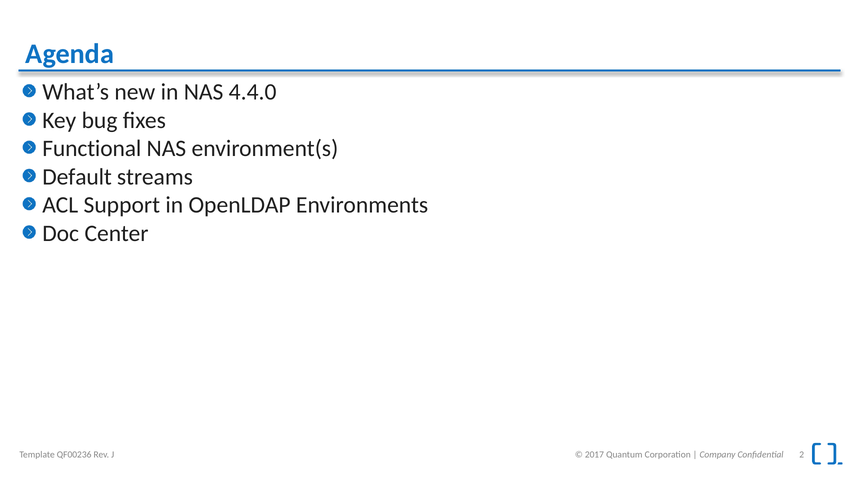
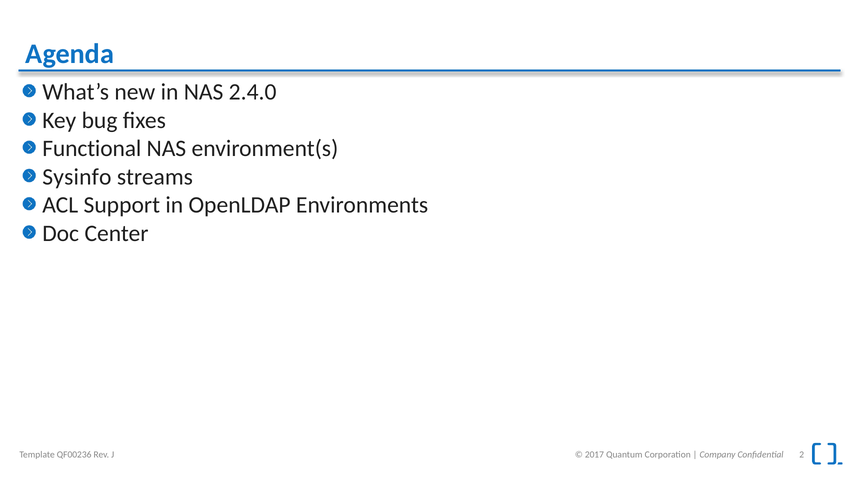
4.4.0: 4.4.0 -> 2.4.0
Default: Default -> Sysinfo
